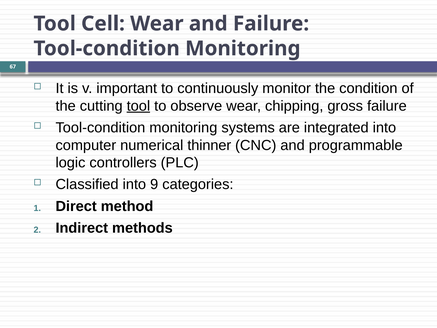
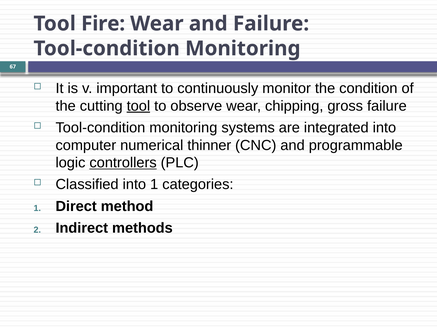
Cell: Cell -> Fire
controllers underline: none -> present
into 9: 9 -> 1
